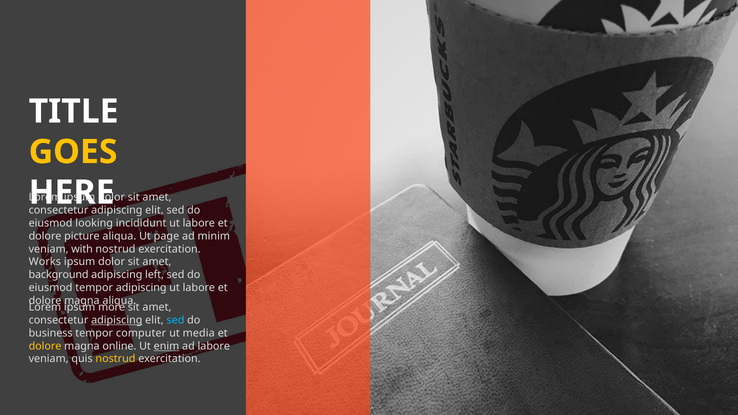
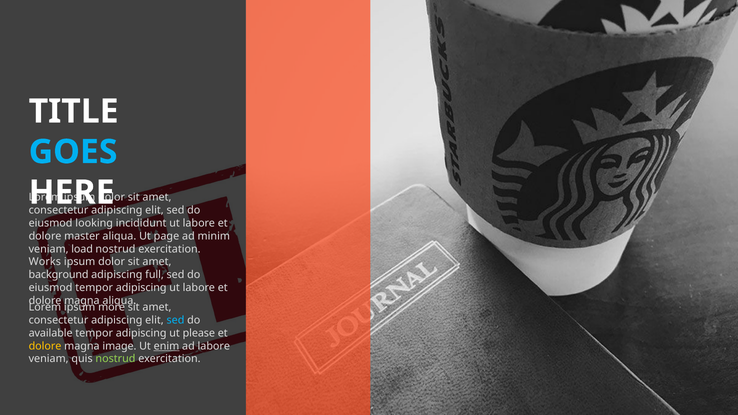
GOES colour: yellow -> light blue
picture: picture -> master
with: with -> load
left: left -> full
adipiscing at (117, 320) underline: present -> none
business: business -> available
computer at (141, 333): computer -> adipiscing
media: media -> please
online: online -> image
nostrud at (115, 359) colour: yellow -> light green
